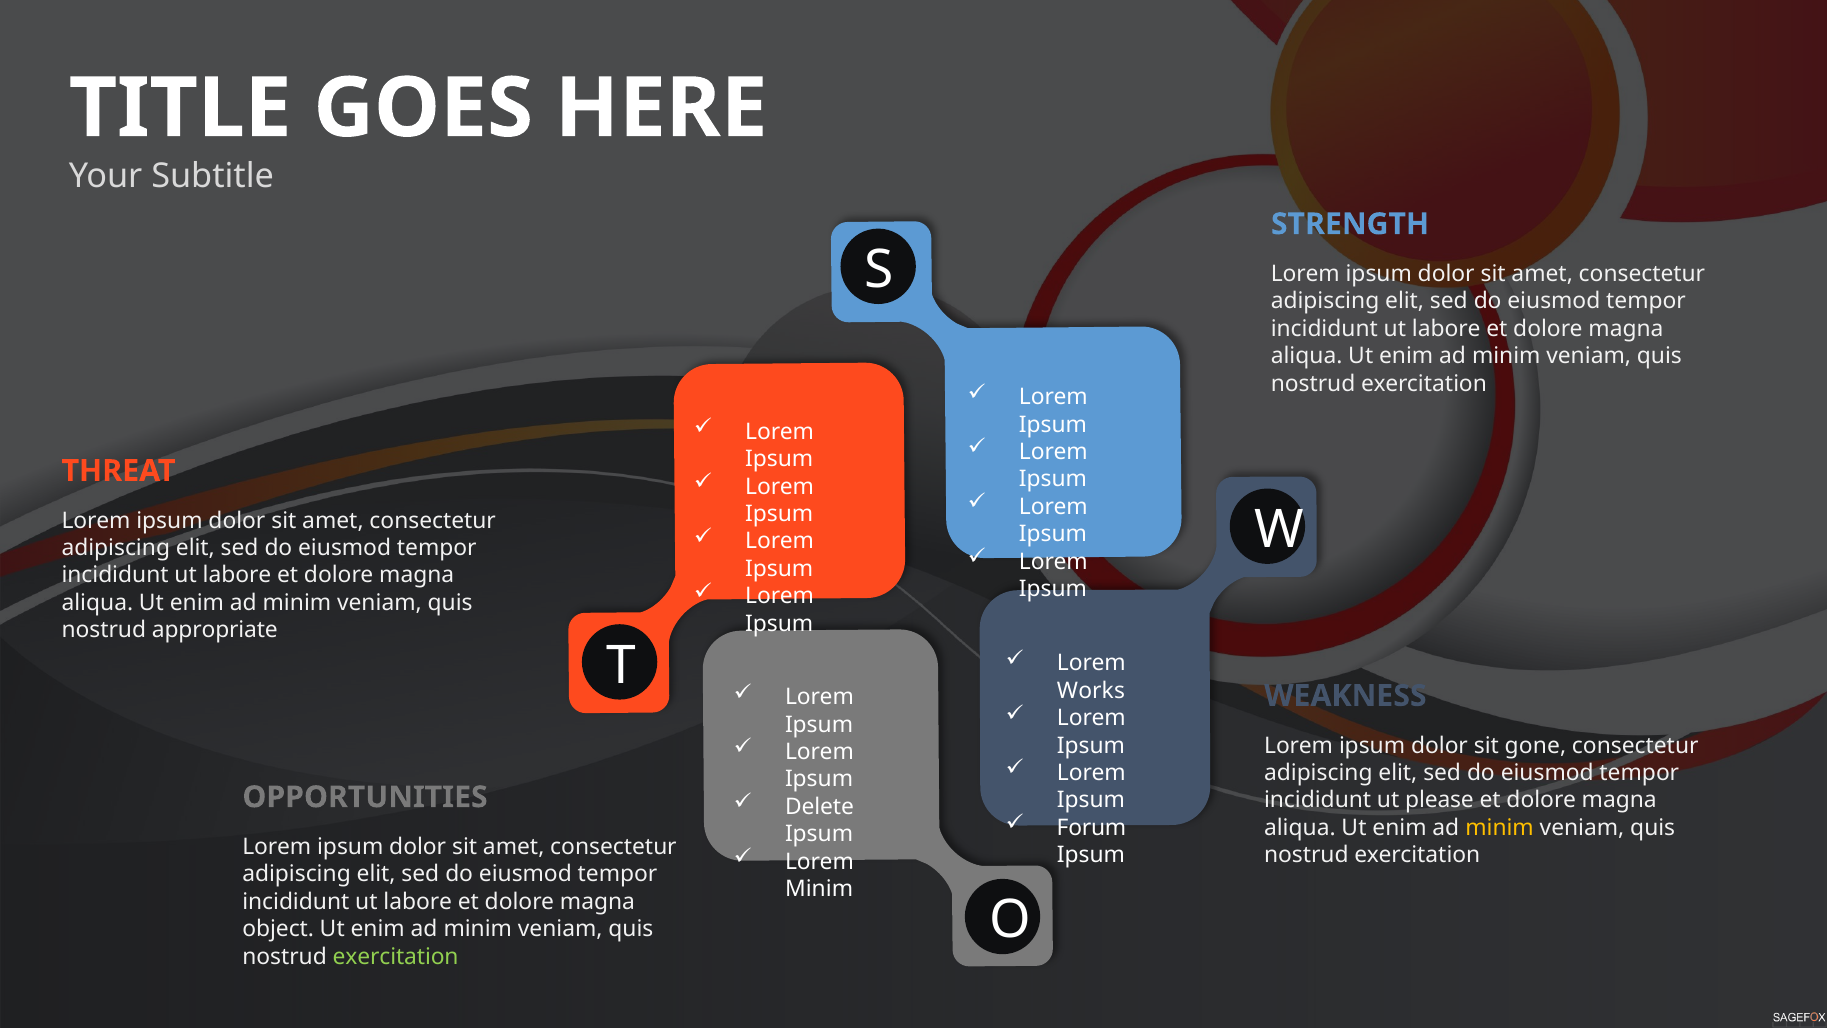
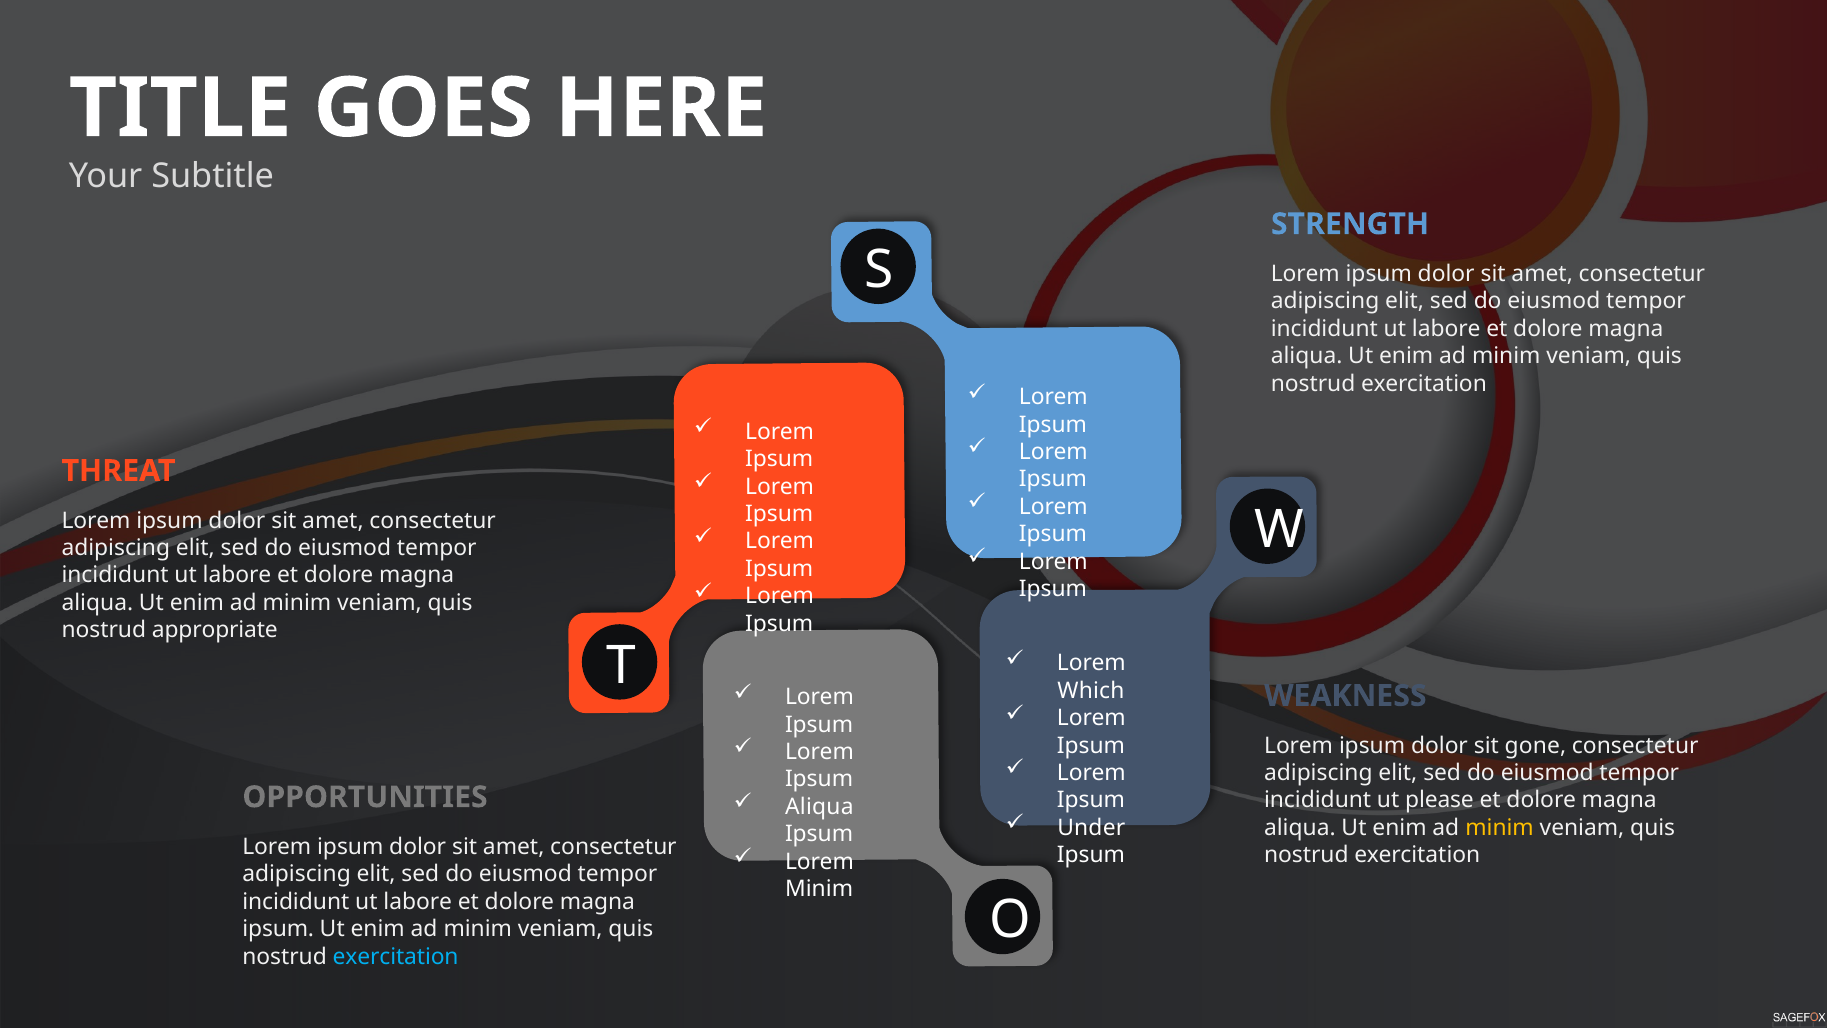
Works: Works -> Which
Delete at (820, 807): Delete -> Aliqua
Forum: Forum -> Under
object at (278, 929): object -> ipsum
exercitation at (396, 956) colour: light green -> light blue
